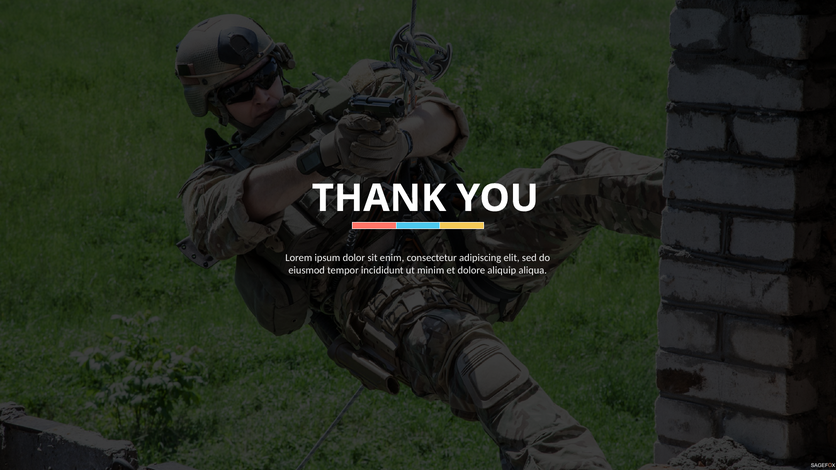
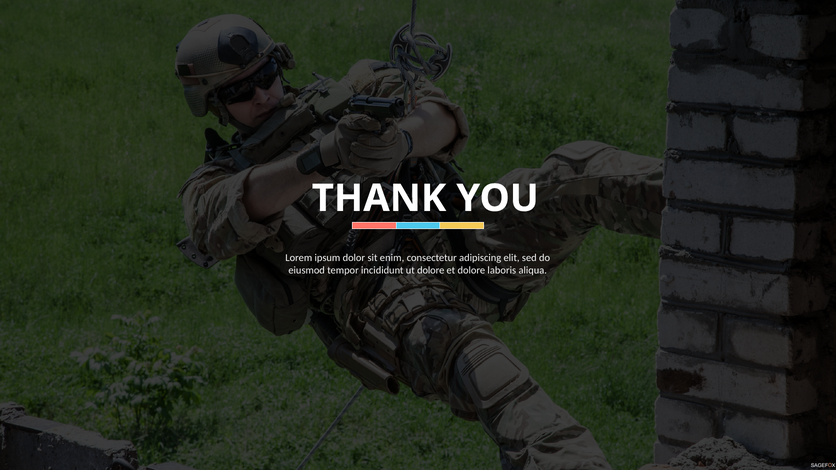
ut minim: minim -> dolore
aliquip: aliquip -> laboris
